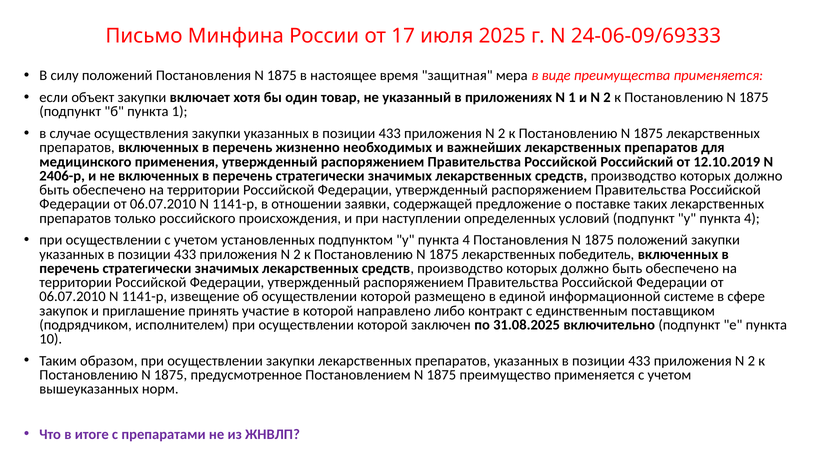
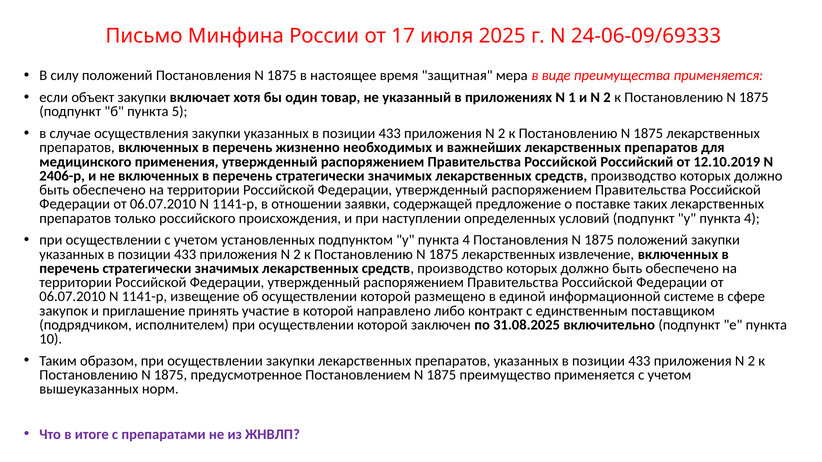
пункта 1: 1 -> 5
победитель: победитель -> извлечение
